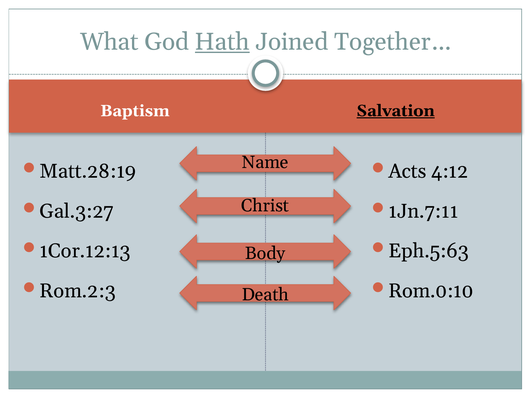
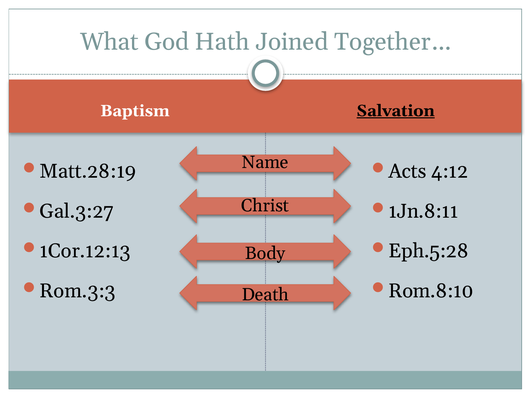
Hath underline: present -> none
1Jn.7:11: 1Jn.7:11 -> 1Jn.8:11
Eph.5:63: Eph.5:63 -> Eph.5:28
Rom.2:3: Rom.2:3 -> Rom.3:3
Rom.0:10: Rom.0:10 -> Rom.8:10
